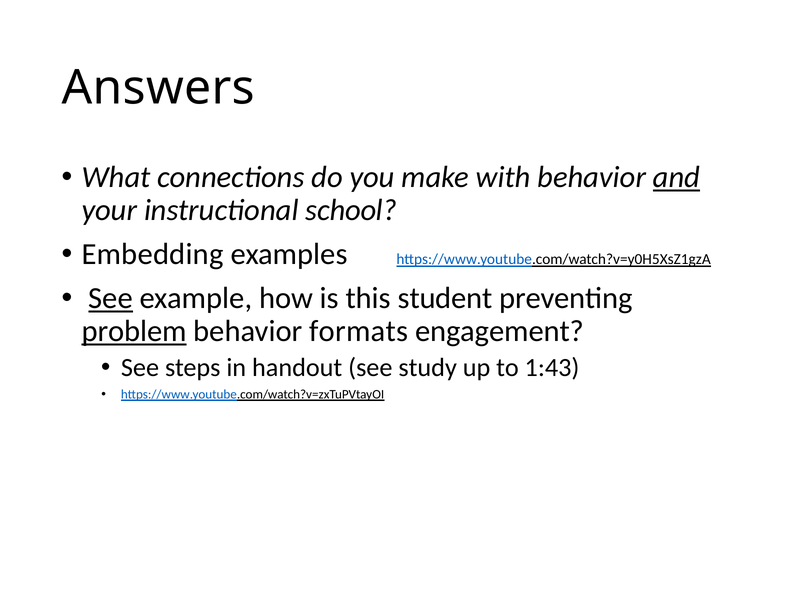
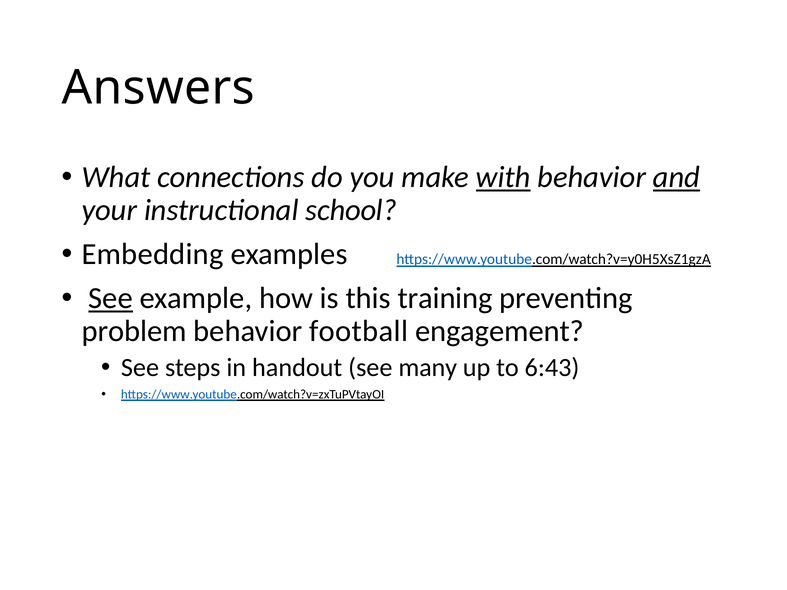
with underline: none -> present
student: student -> training
problem underline: present -> none
formats: formats -> football
study: study -> many
1:43: 1:43 -> 6:43
